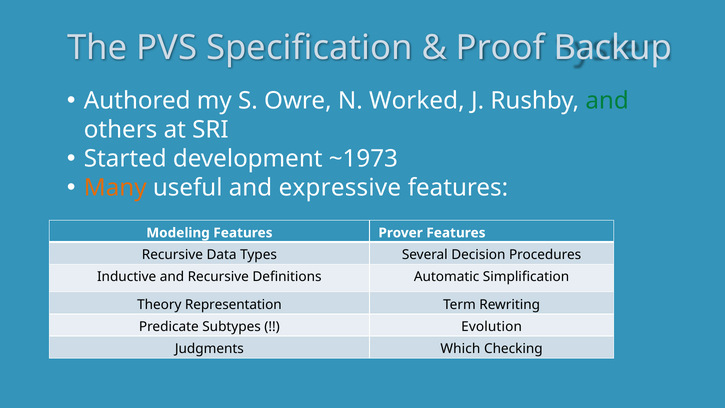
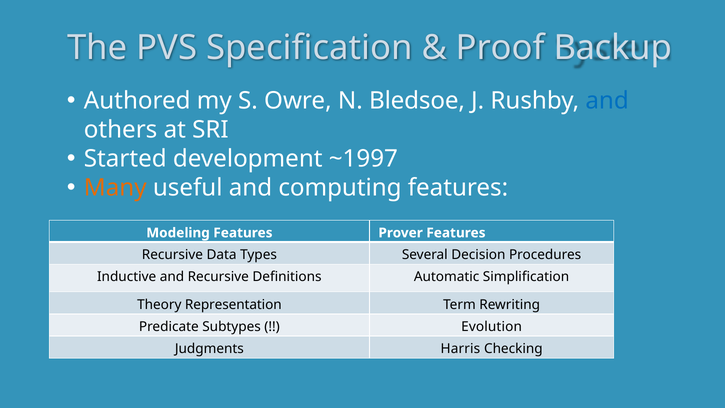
Worked: Worked -> Bledsoe
and at (607, 101) colour: green -> blue
~1973: ~1973 -> ~1997
expressive: expressive -> computing
Which: Which -> Harris
